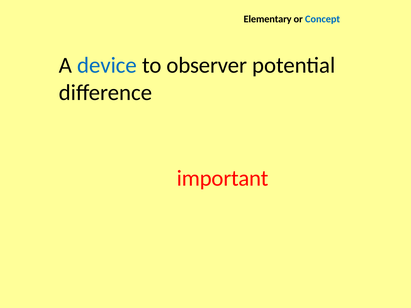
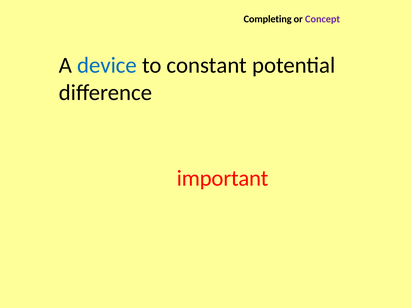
Elementary: Elementary -> Completing
Concept colour: blue -> purple
observer: observer -> constant
